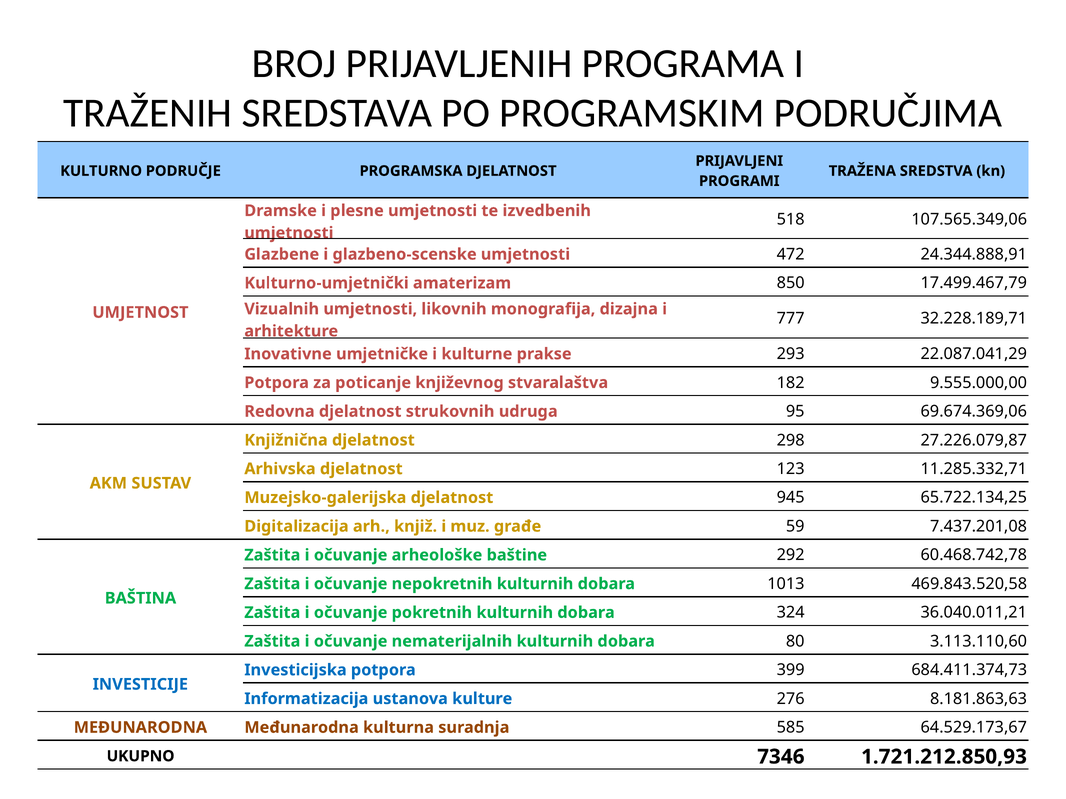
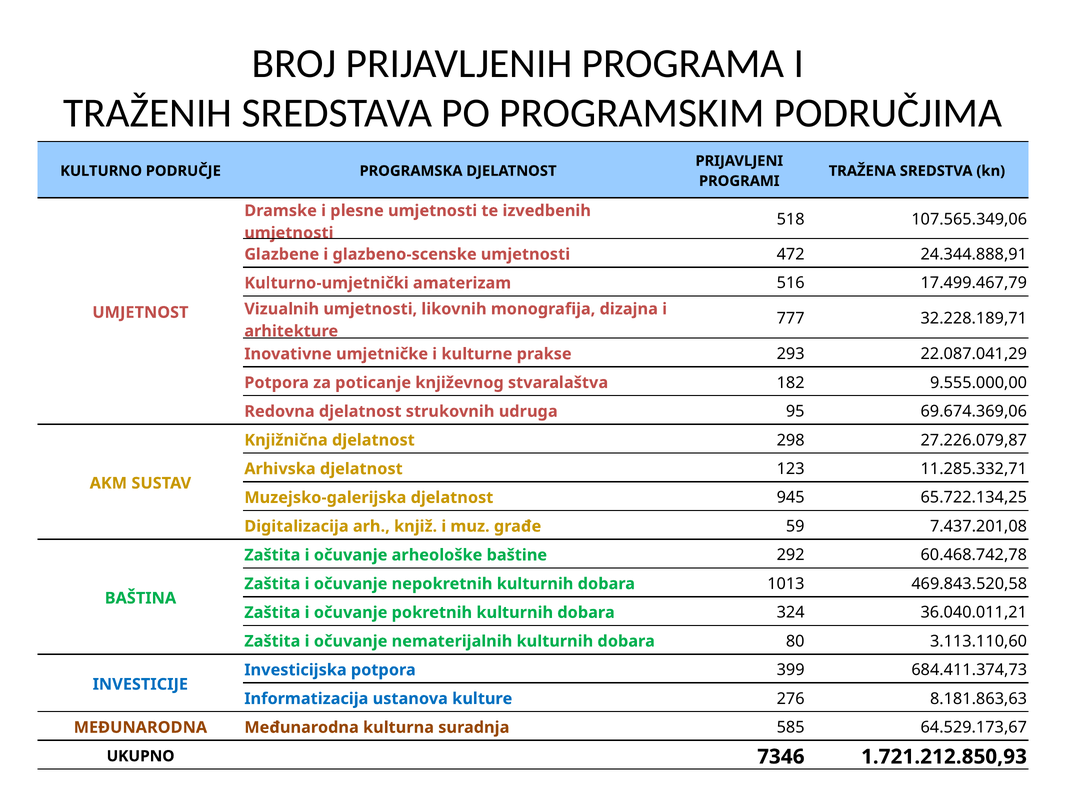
850: 850 -> 516
